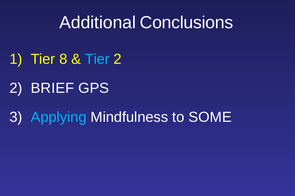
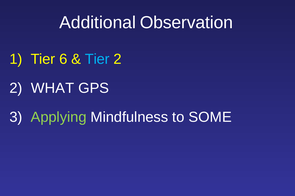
Conclusions: Conclusions -> Observation
8: 8 -> 6
BRIEF: BRIEF -> WHAT
Applying colour: light blue -> light green
